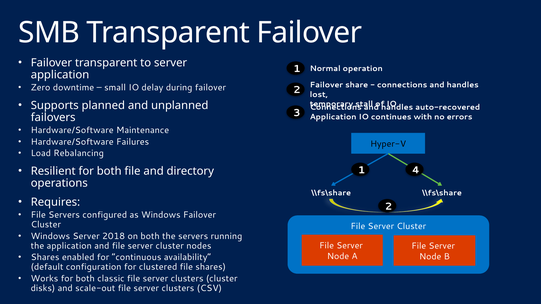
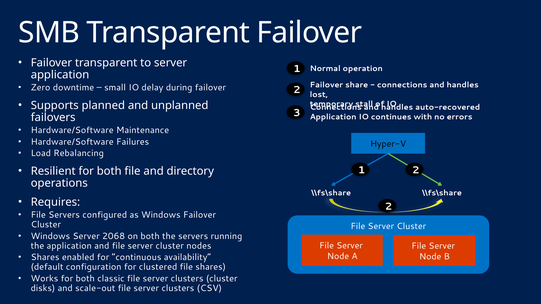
1 4: 4 -> 2
2018: 2018 -> 2068
